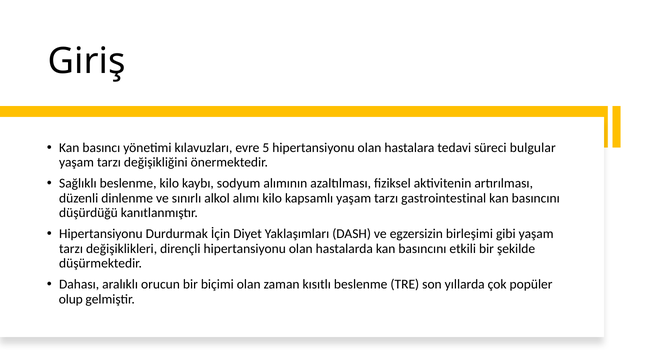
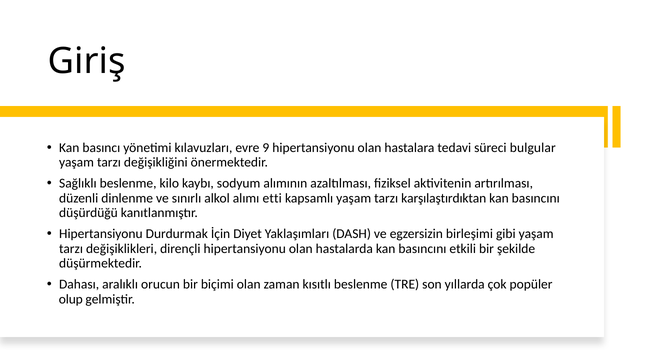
5: 5 -> 9
alımı kilo: kilo -> etti
gastrointestinal: gastrointestinal -> karşılaştırdıktan
